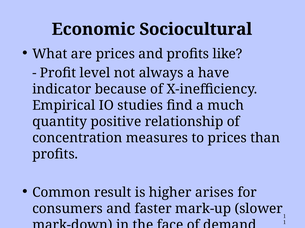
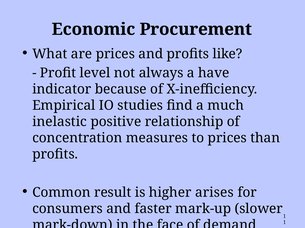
Sociocultural: Sociocultural -> Procurement
quantity: quantity -> inelastic
